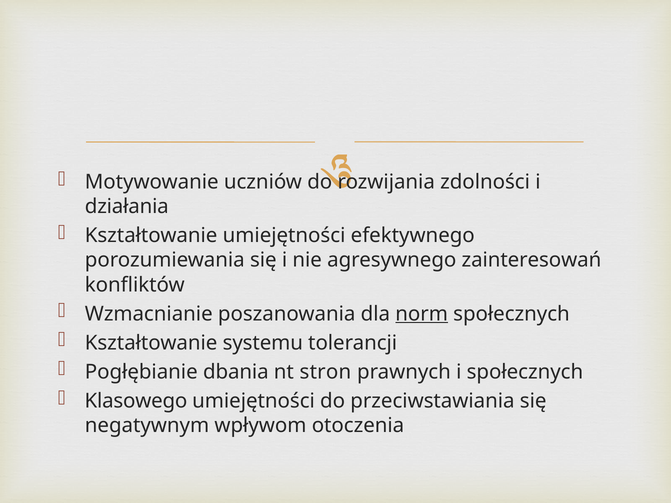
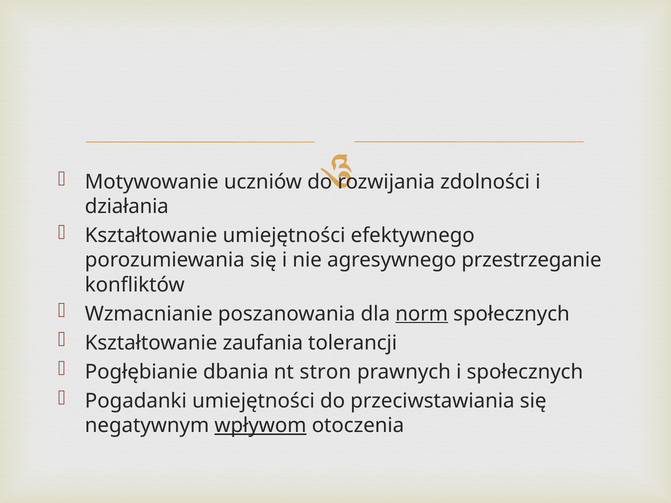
zainteresowań: zainteresowań -> przestrzeganie
systemu: systemu -> zaufania
Klasowego: Klasowego -> Pogadanki
wpływom underline: none -> present
